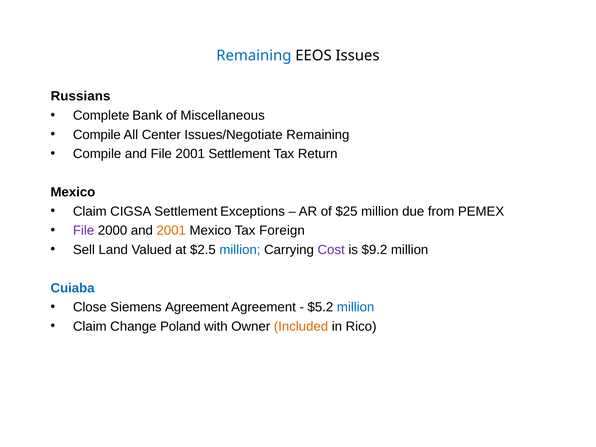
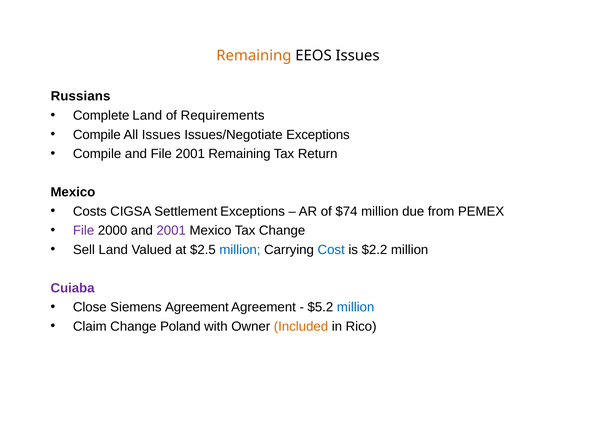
Remaining at (254, 56) colour: blue -> orange
Complete Bank: Bank -> Land
Miscellaneous: Miscellaneous -> Requirements
All Center: Center -> Issues
Issues/Negotiate Remaining: Remaining -> Exceptions
2001 Settlement: Settlement -> Remaining
Claim at (90, 211): Claim -> Costs
$25: $25 -> $74
2001 at (171, 230) colour: orange -> purple
Tax Foreign: Foreign -> Change
Cost colour: purple -> blue
$9.2: $9.2 -> $2.2
Cuiaba colour: blue -> purple
